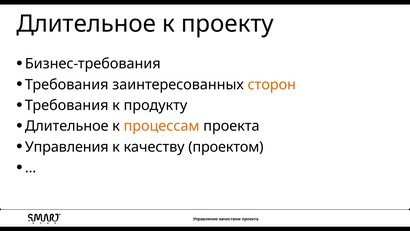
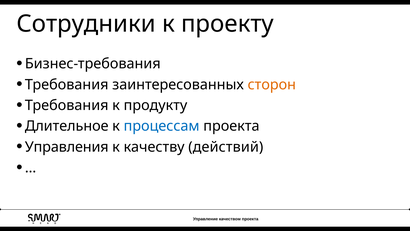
Длительное at (86, 24): Длительное -> Сотрудники
процессам colour: orange -> blue
проектом: проектом -> действий
